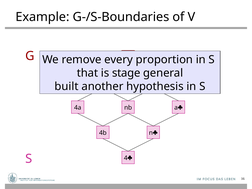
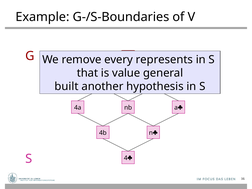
proportion: proportion -> represents
stage: stage -> value
